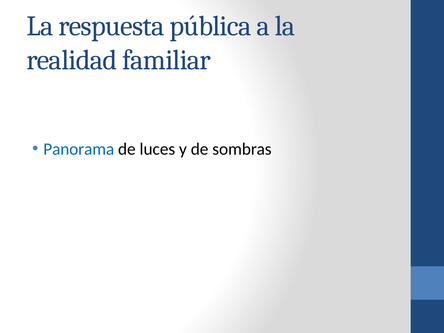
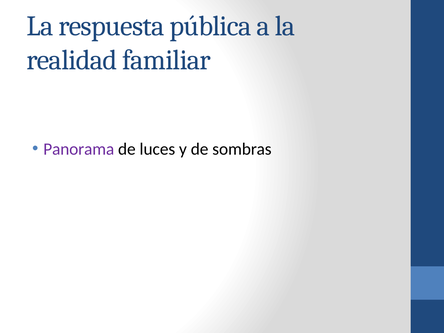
Panorama colour: blue -> purple
